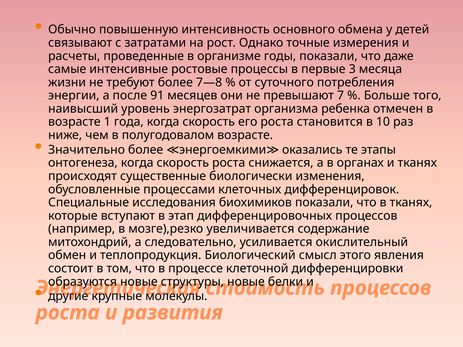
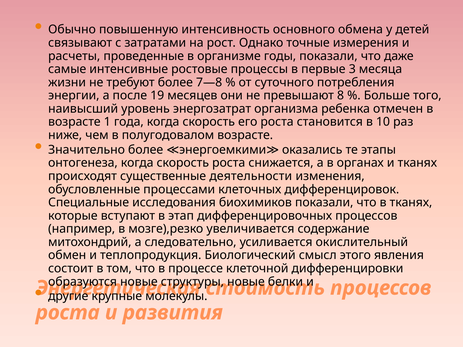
91: 91 -> 19
7: 7 -> 8
биологически: биологически -> деятельности
